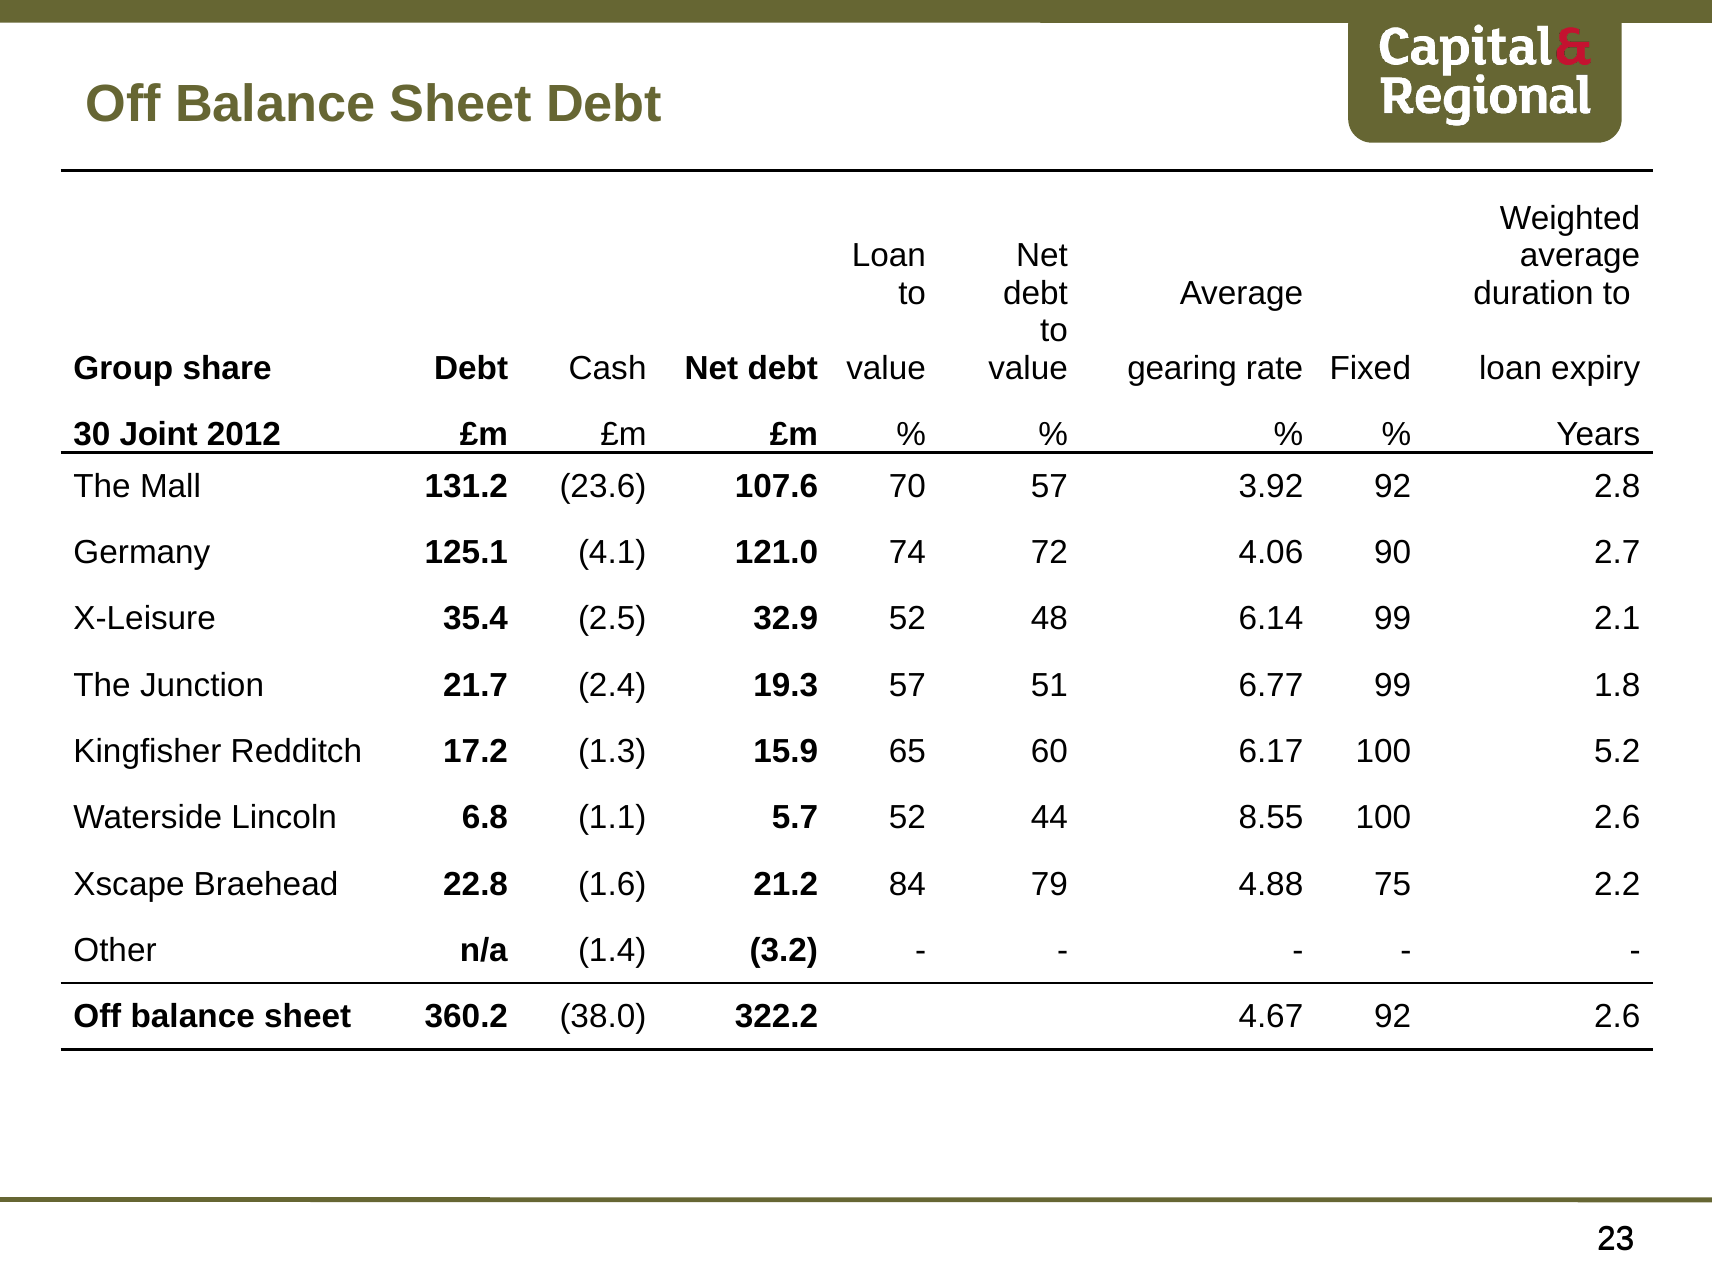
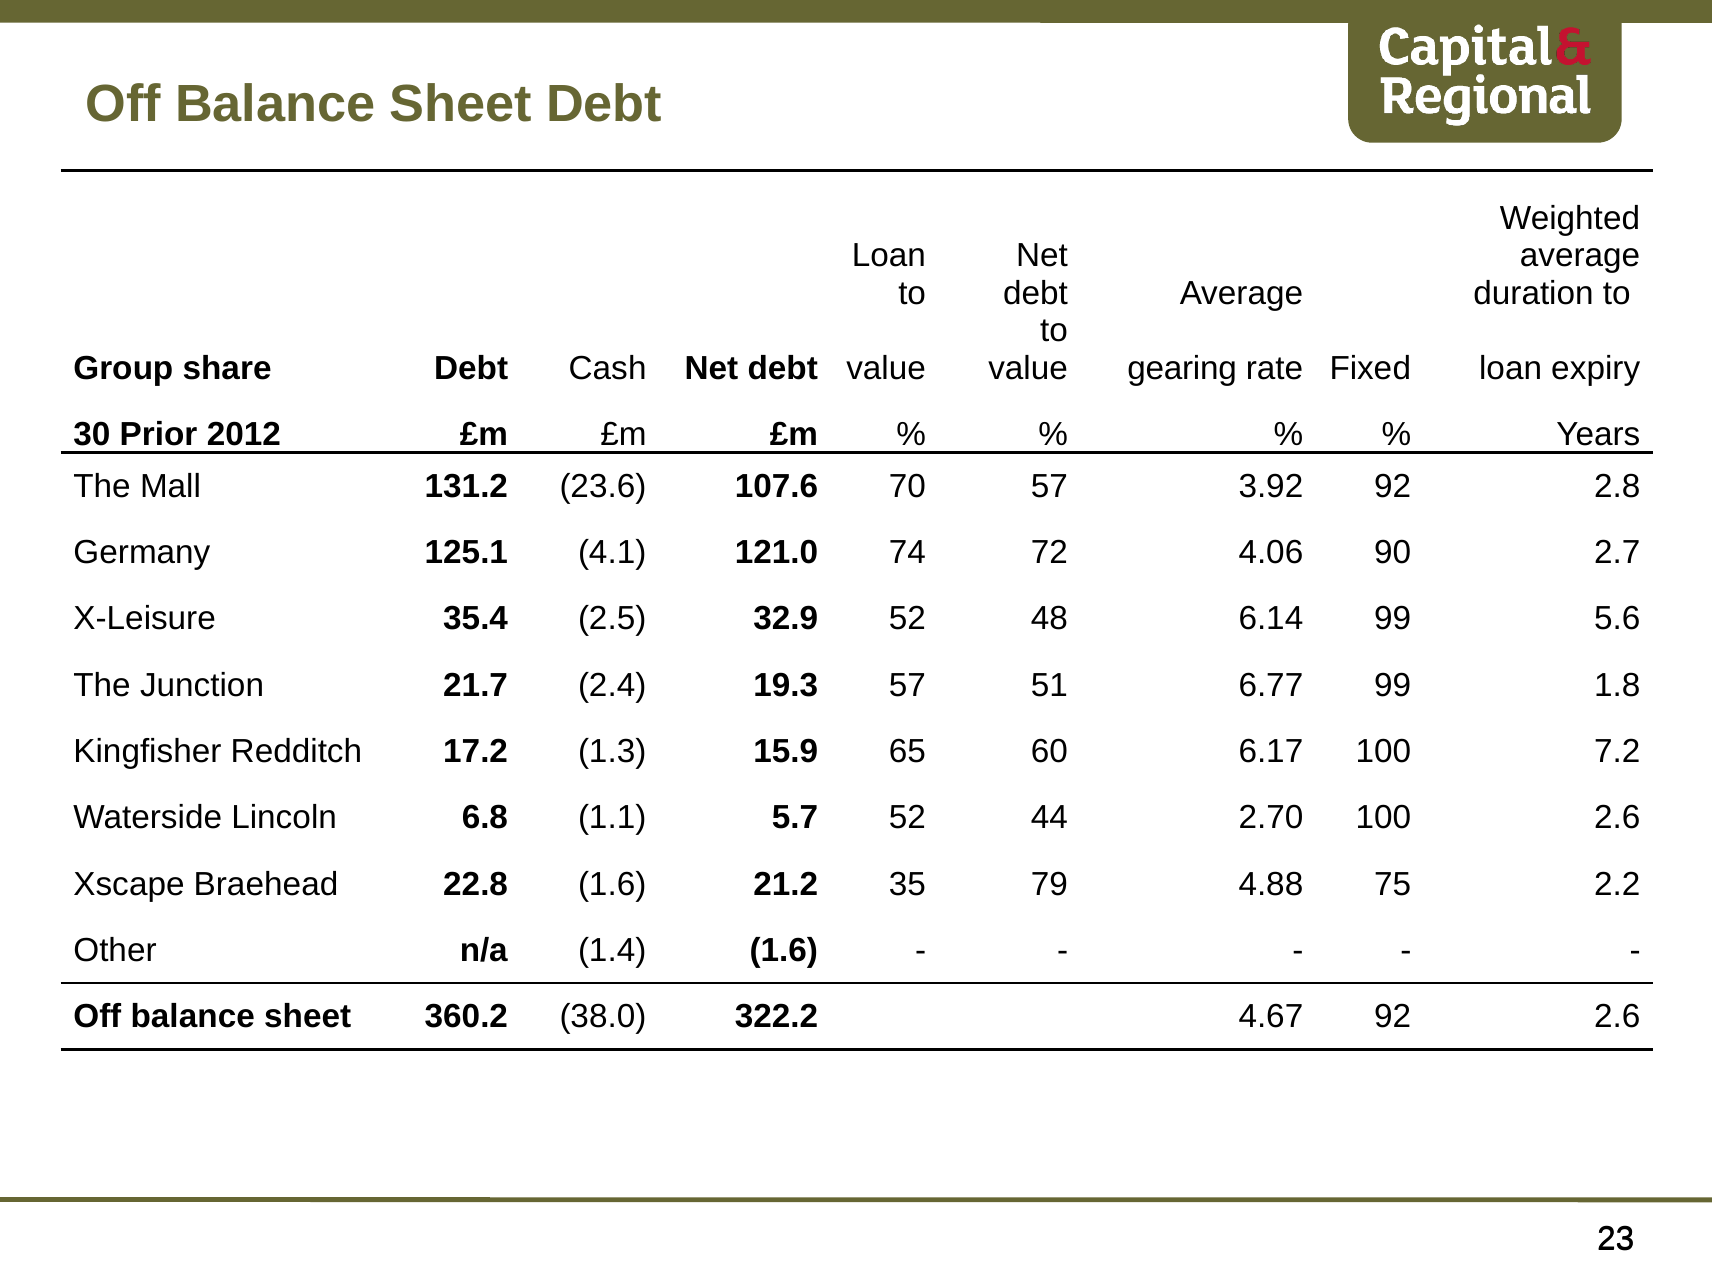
Joint: Joint -> Prior
2.1: 2.1 -> 5.6
5.2: 5.2 -> 7.2
8.55: 8.55 -> 2.70
84: 84 -> 35
1.4 3.2: 3.2 -> 1.6
